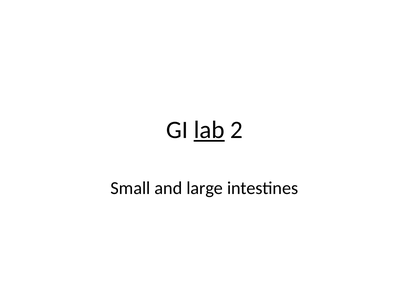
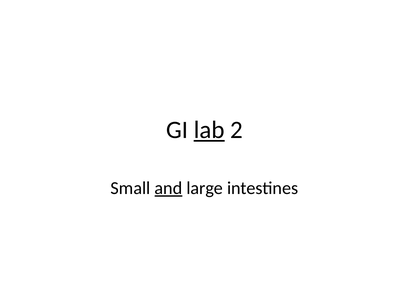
and underline: none -> present
